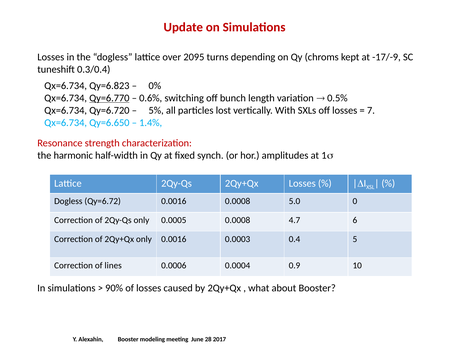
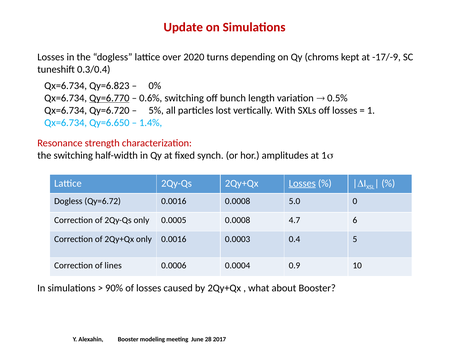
2095: 2095 -> 2020
7: 7 -> 1
the harmonic: harmonic -> switching
Losses at (302, 183) underline: none -> present
